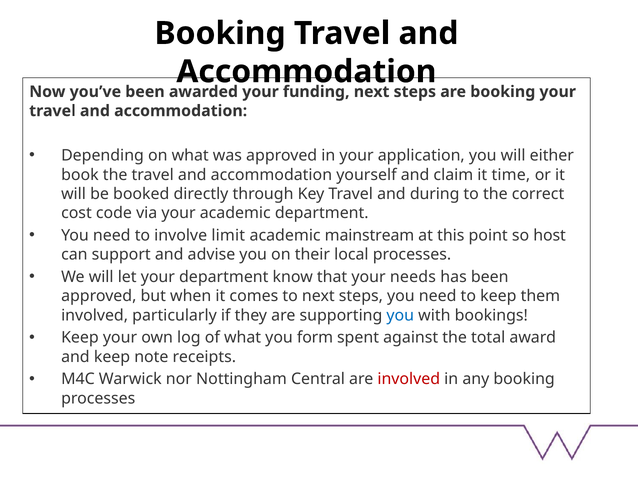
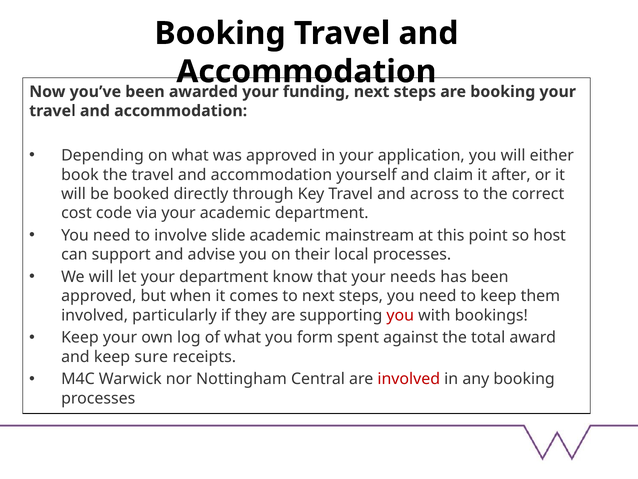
time: time -> after
during: during -> across
limit: limit -> slide
you at (400, 315) colour: blue -> red
note: note -> sure
